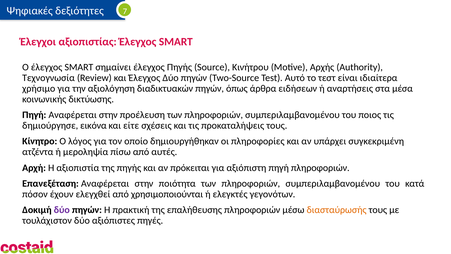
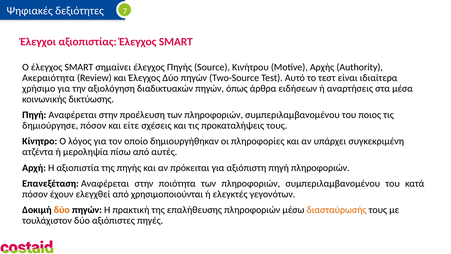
Τεχνογνωσία: Τεχνογνωσία -> Ακεραιότητα
δημιούργησε εικόνα: εικόνα -> πόσον
δύο at (62, 210) colour: purple -> orange
